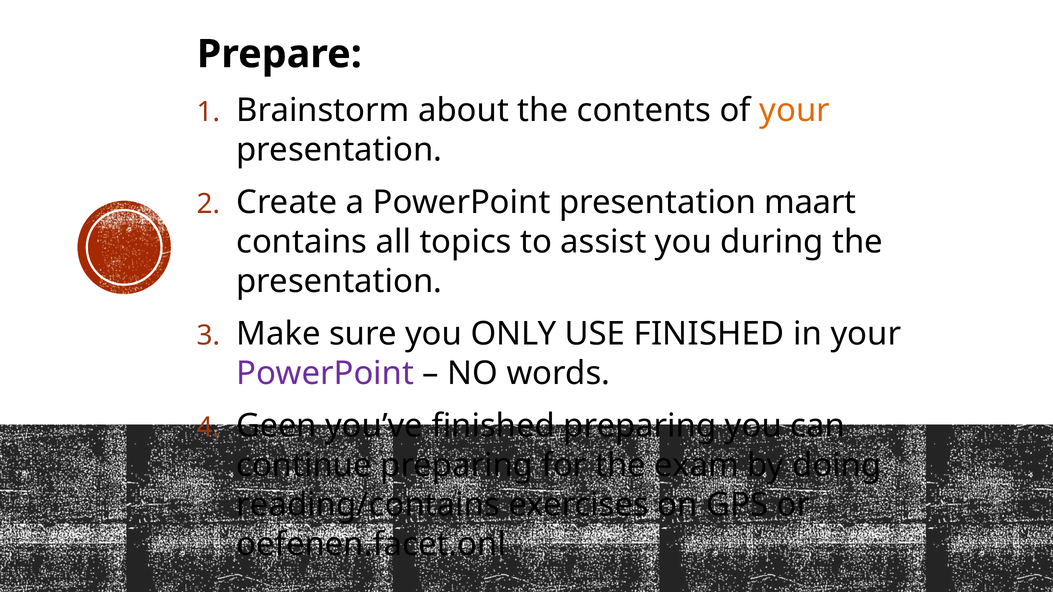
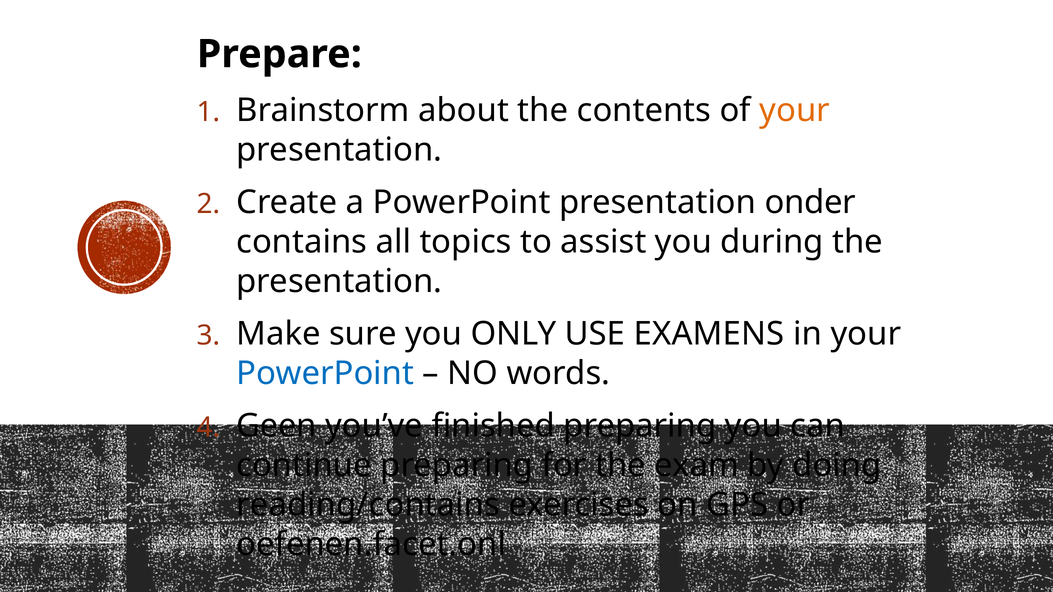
maart: maart -> onder
USE FINISHED: FINISHED -> EXAMENS
PowerPoint at (325, 374) colour: purple -> blue
